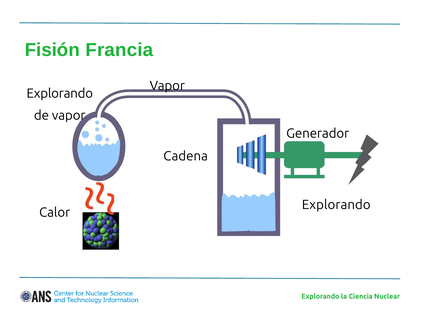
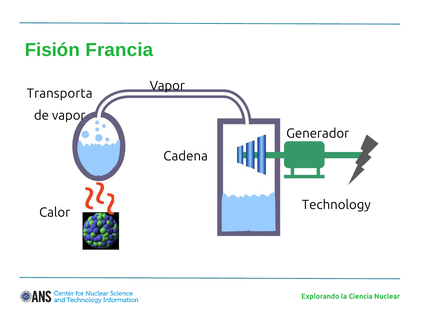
Explorando at (60, 93): Explorando -> Transporta
Explorando at (336, 205): Explorando -> Technology
